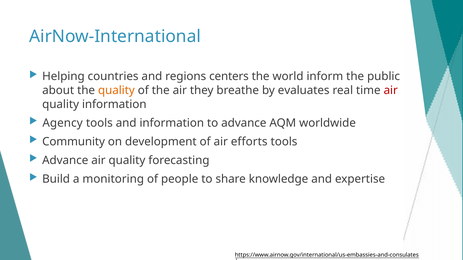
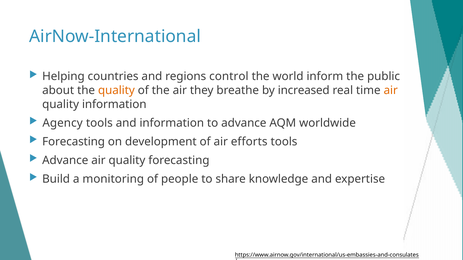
centers: centers -> control
evaluates: evaluates -> increased
air at (391, 90) colour: red -> orange
Community at (74, 142): Community -> Forecasting
